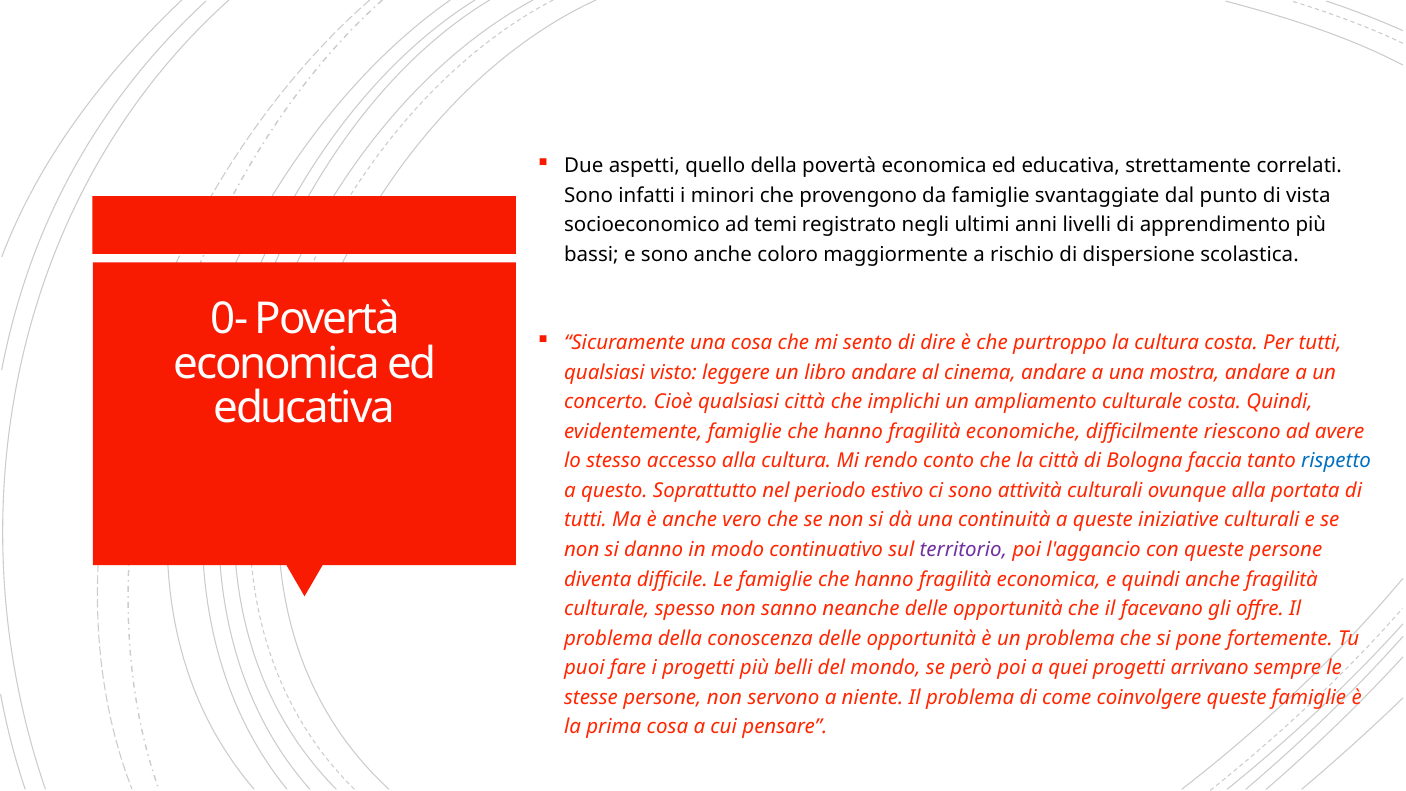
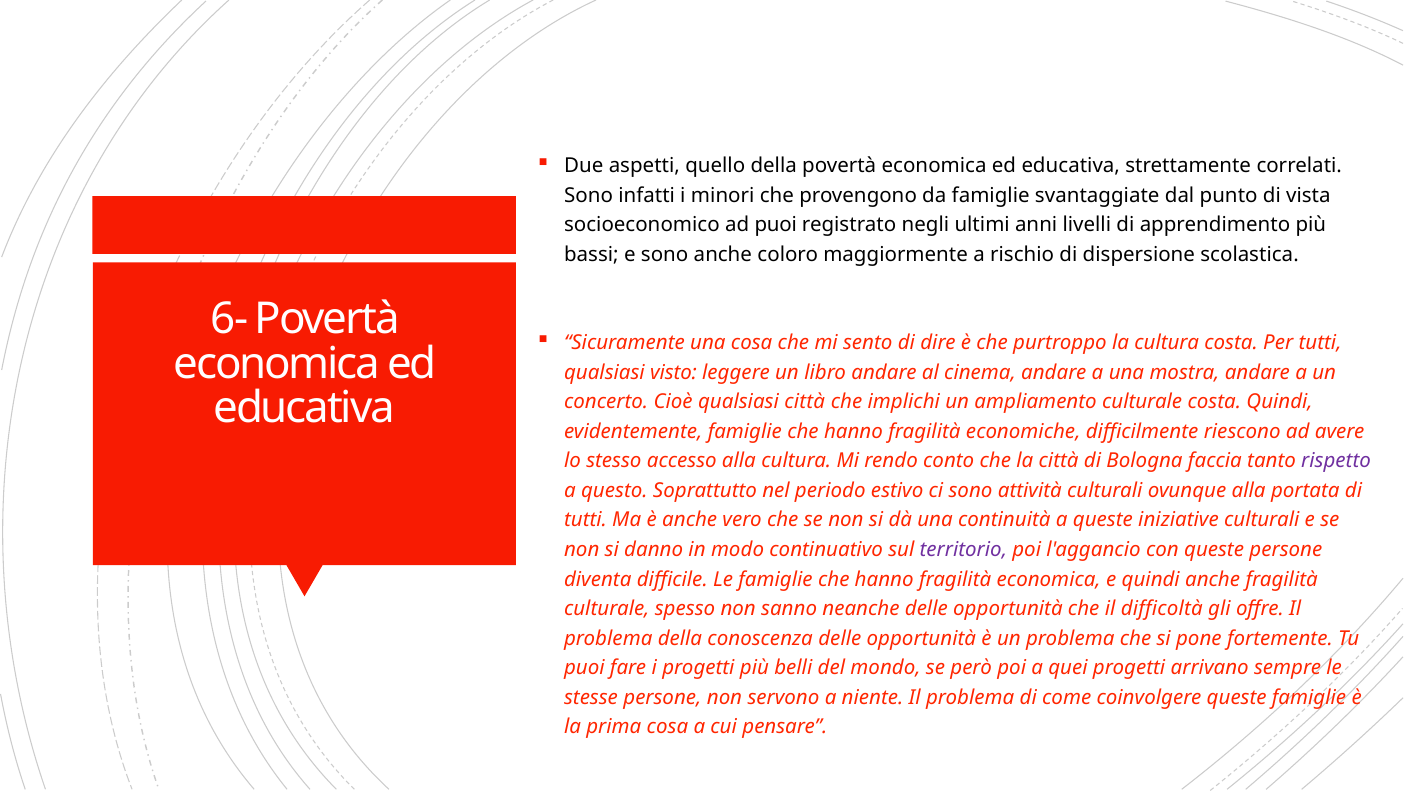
ad temi: temi -> puoi
0-: 0- -> 6-
rispetto colour: blue -> purple
facevano: facevano -> difficoltà
